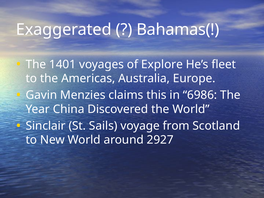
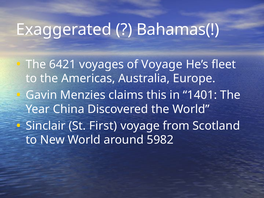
1401: 1401 -> 6421
of Explore: Explore -> Voyage
6986: 6986 -> 1401
Sails: Sails -> First
2927: 2927 -> 5982
